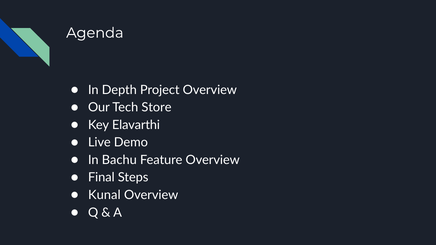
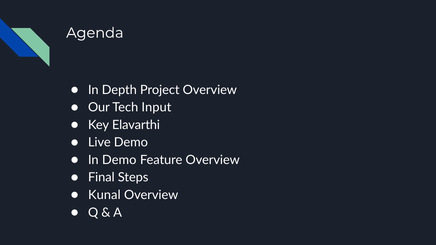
Store: Store -> Input
In Bachu: Bachu -> Demo
